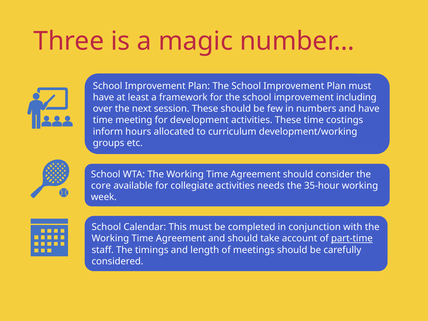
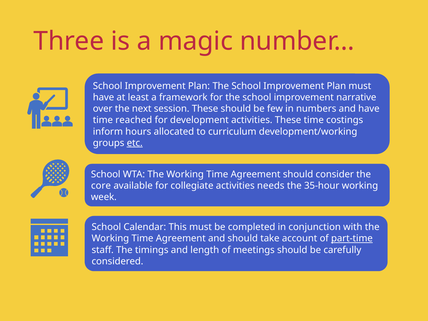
including: including -> narrative
meeting: meeting -> reached
etc underline: none -> present
